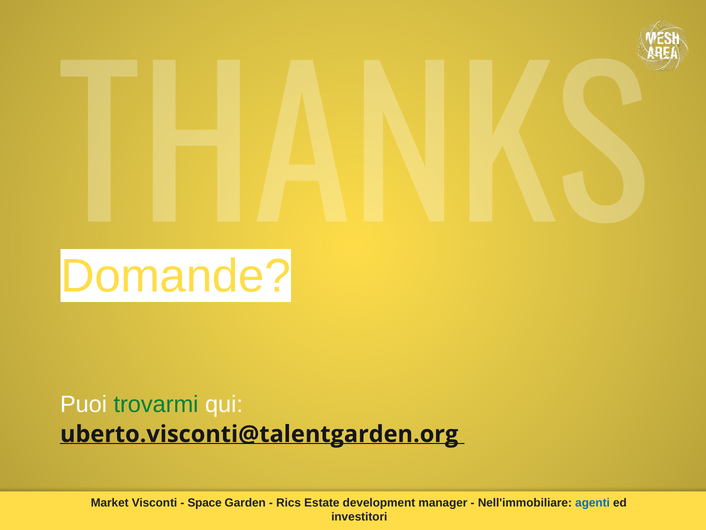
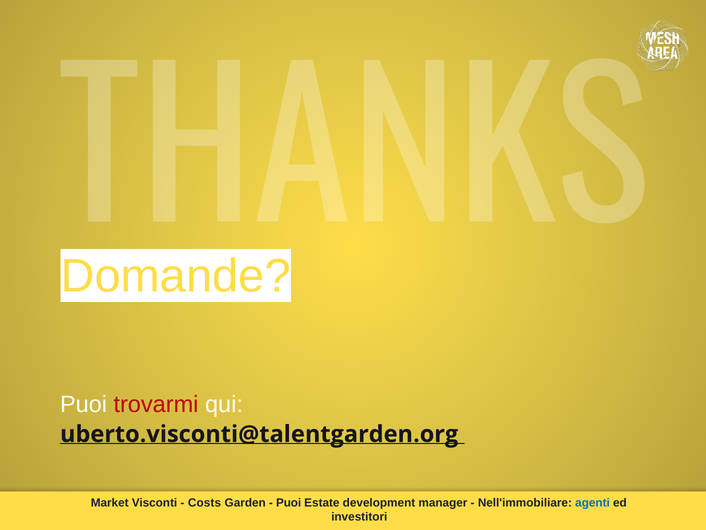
trovarmi colour: green -> red
Space: Space -> Costs
Rics at (289, 502): Rics -> Puoi
